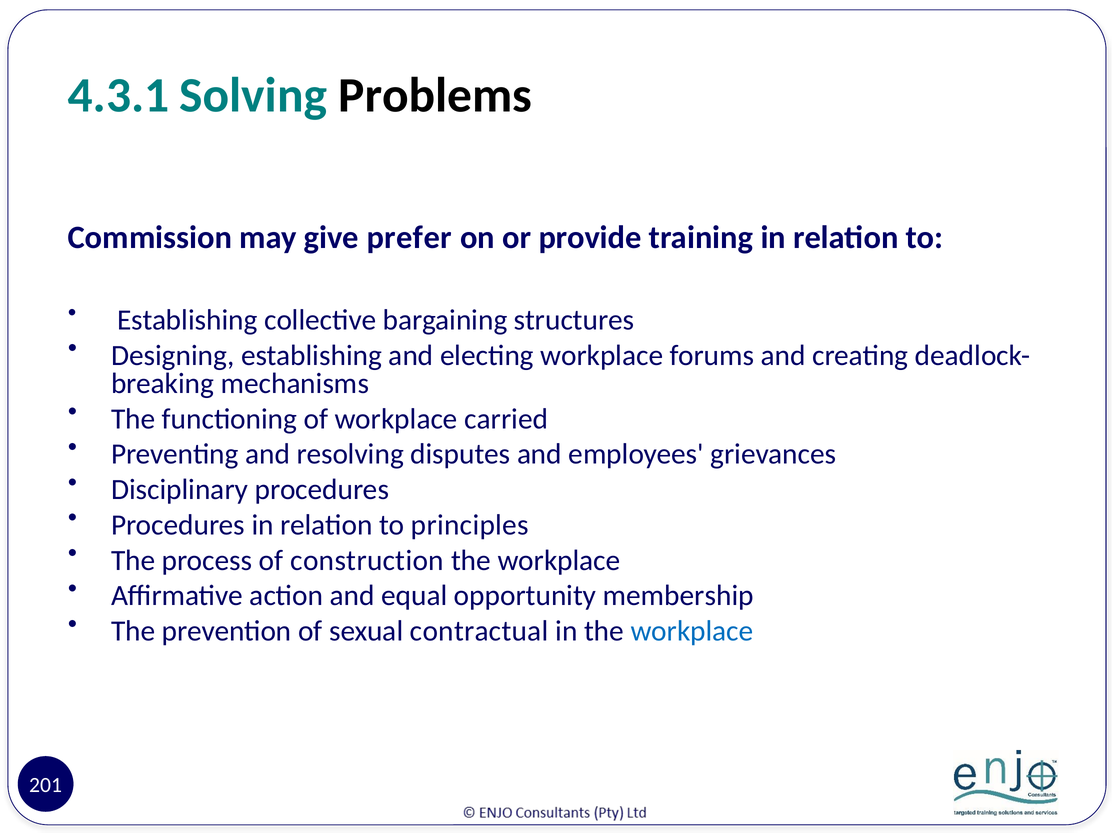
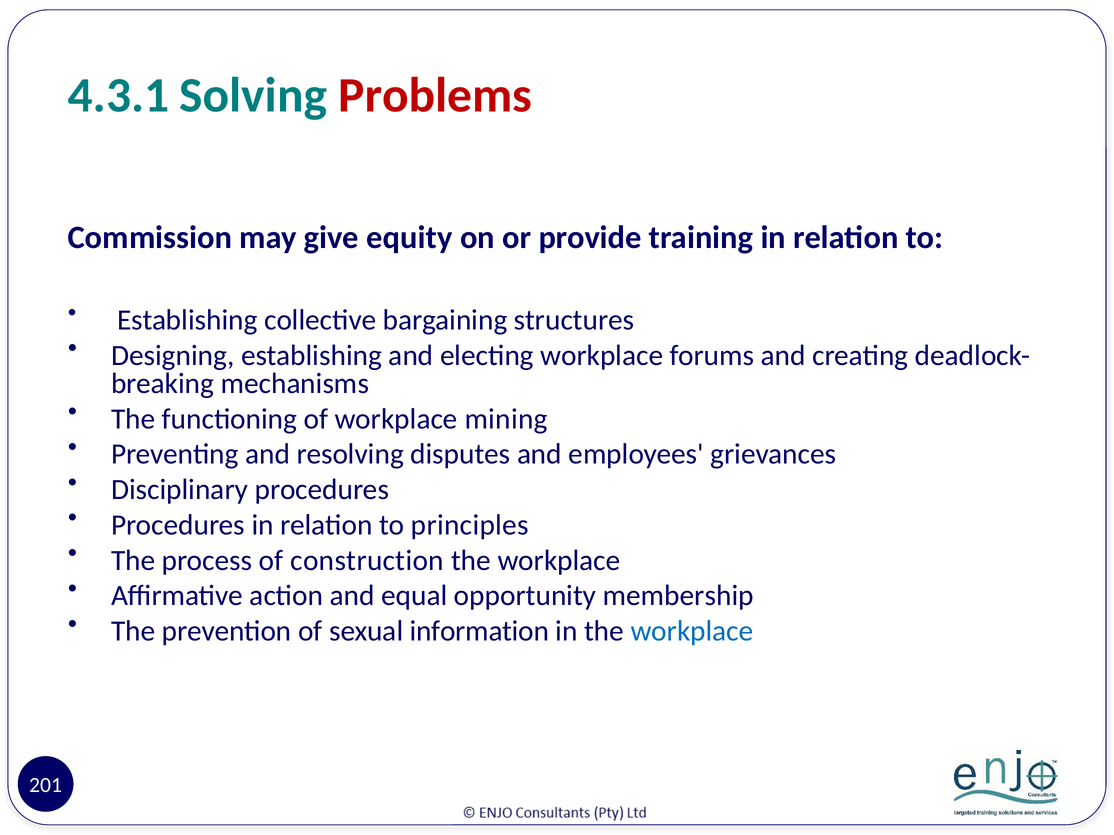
Problems colour: black -> red
prefer: prefer -> equity
carried: carried -> mining
contractual: contractual -> information
